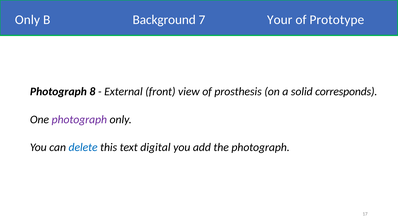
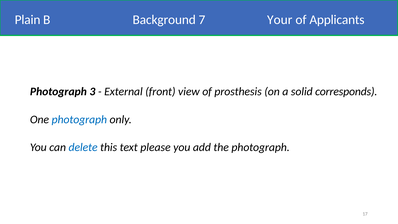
Only at (27, 20): Only -> Plain
Prototype: Prototype -> Applicants
8: 8 -> 3
photograph at (79, 119) colour: purple -> blue
digital: digital -> please
